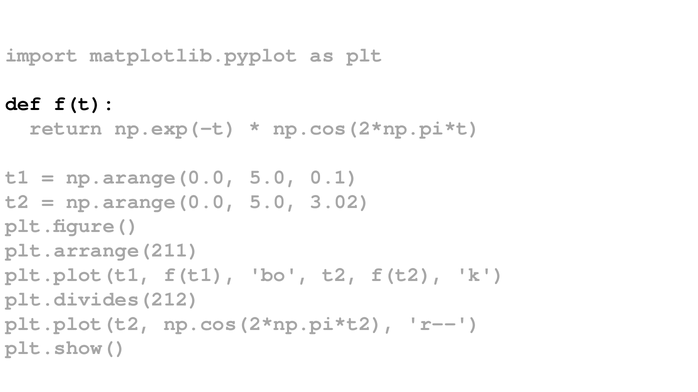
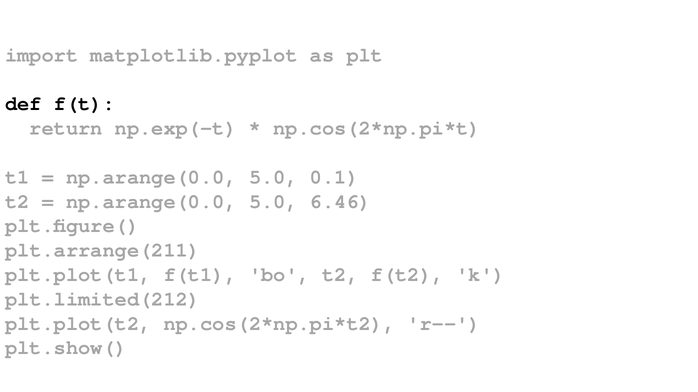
3.02: 3.02 -> 6.46
plt.divides(212: plt.divides(212 -> plt.limited(212
